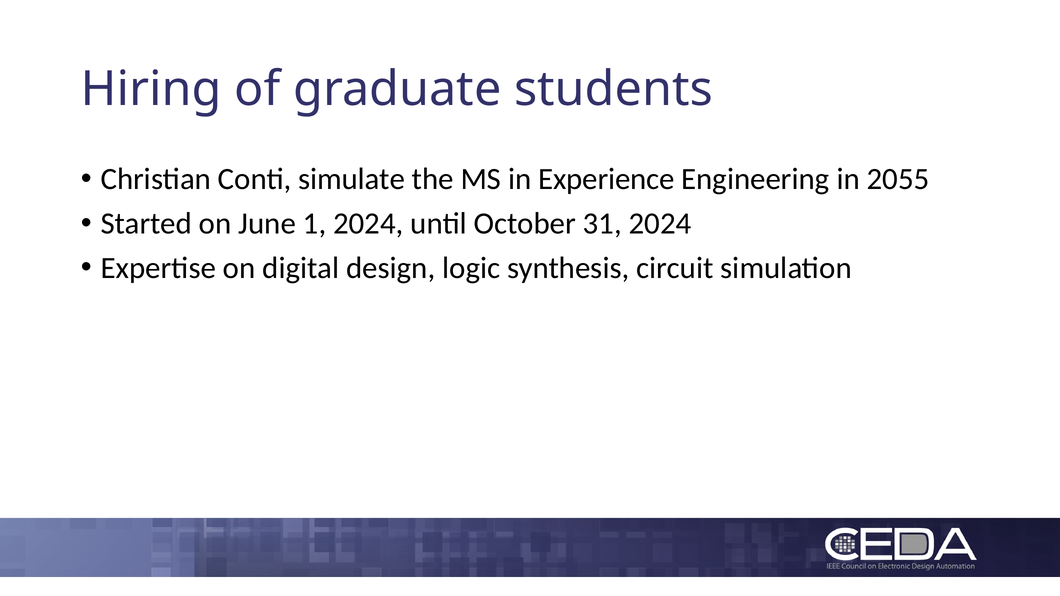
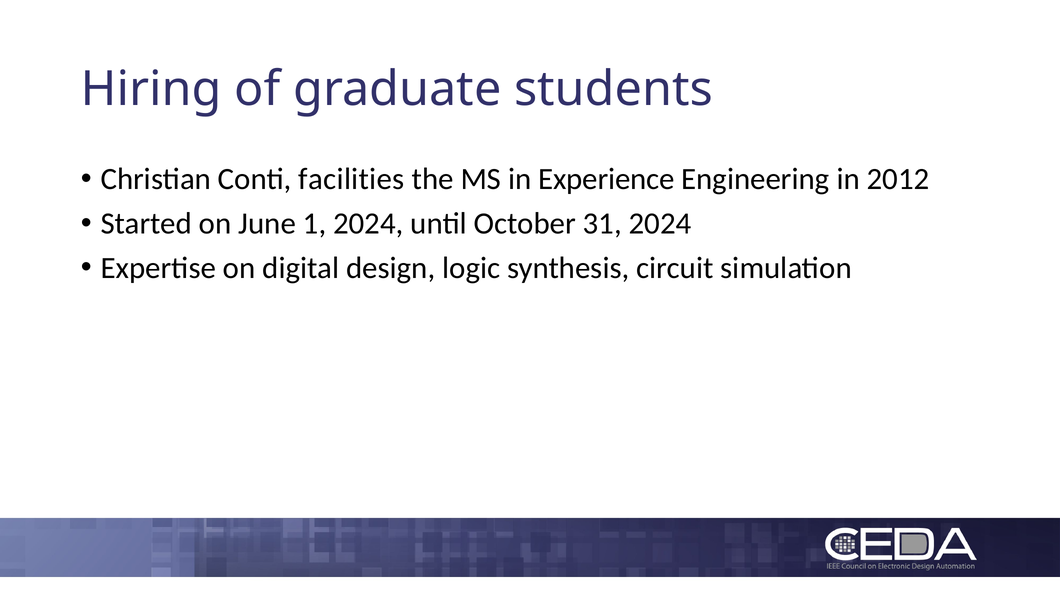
simulate: simulate -> facilities
2055: 2055 -> 2012
